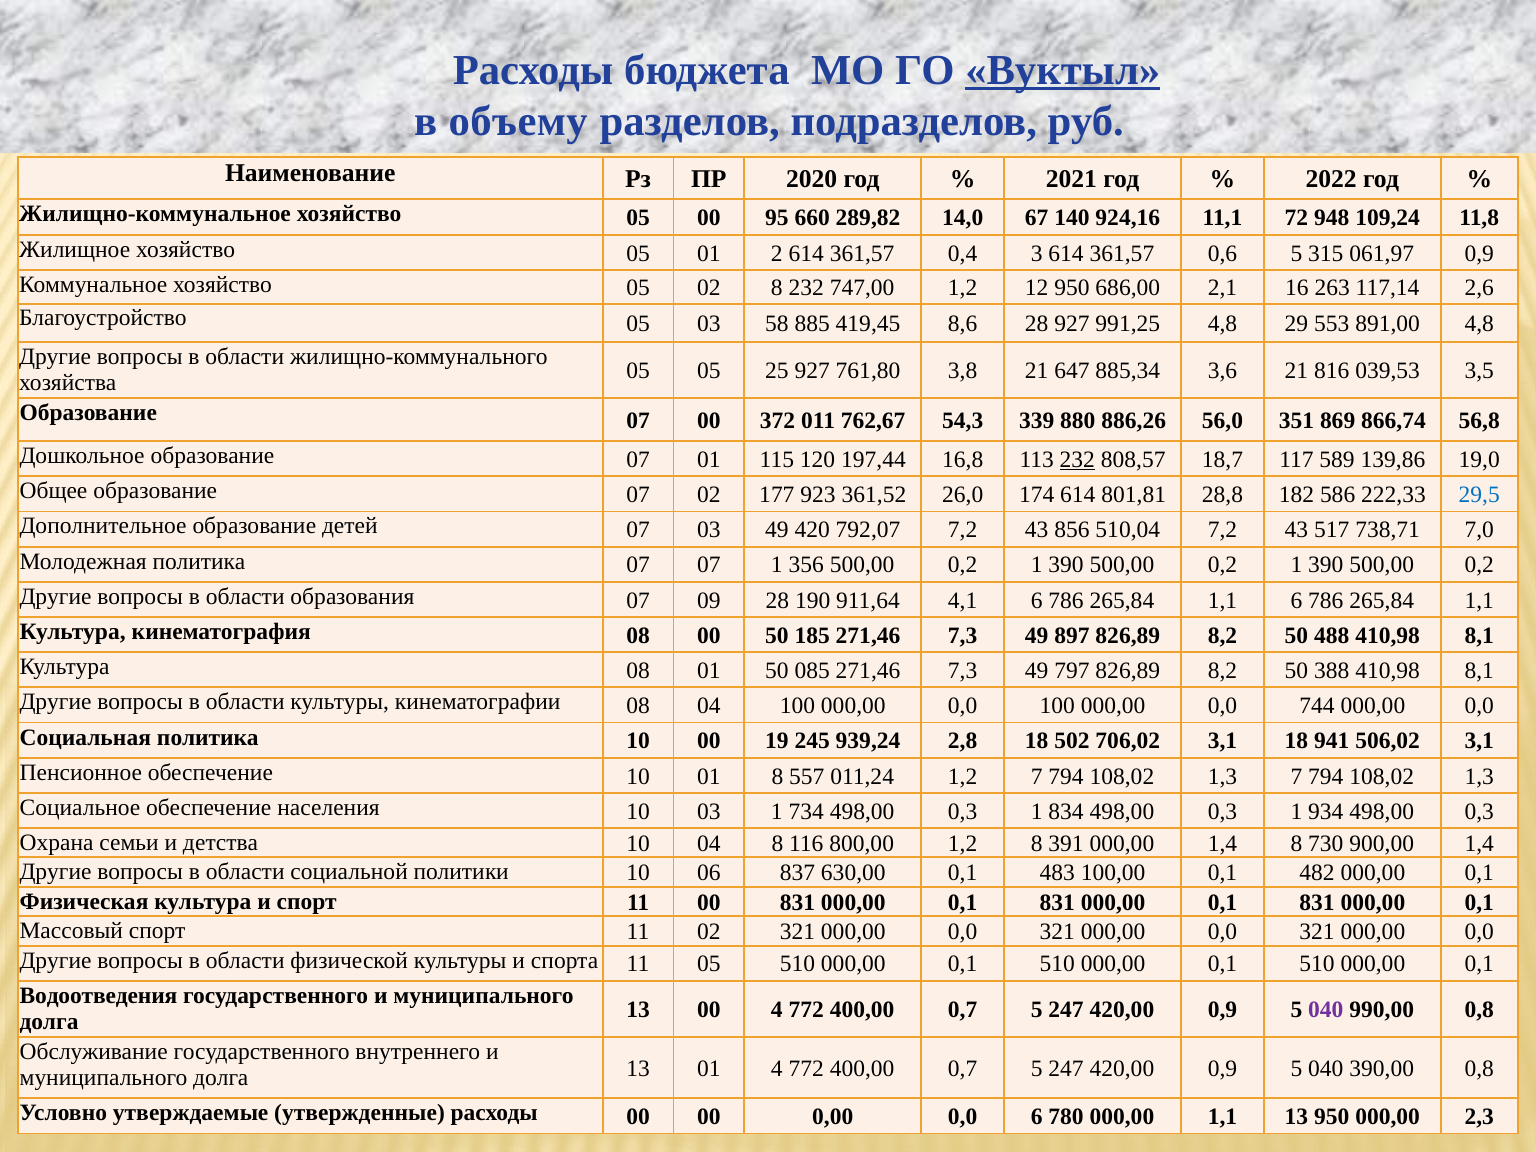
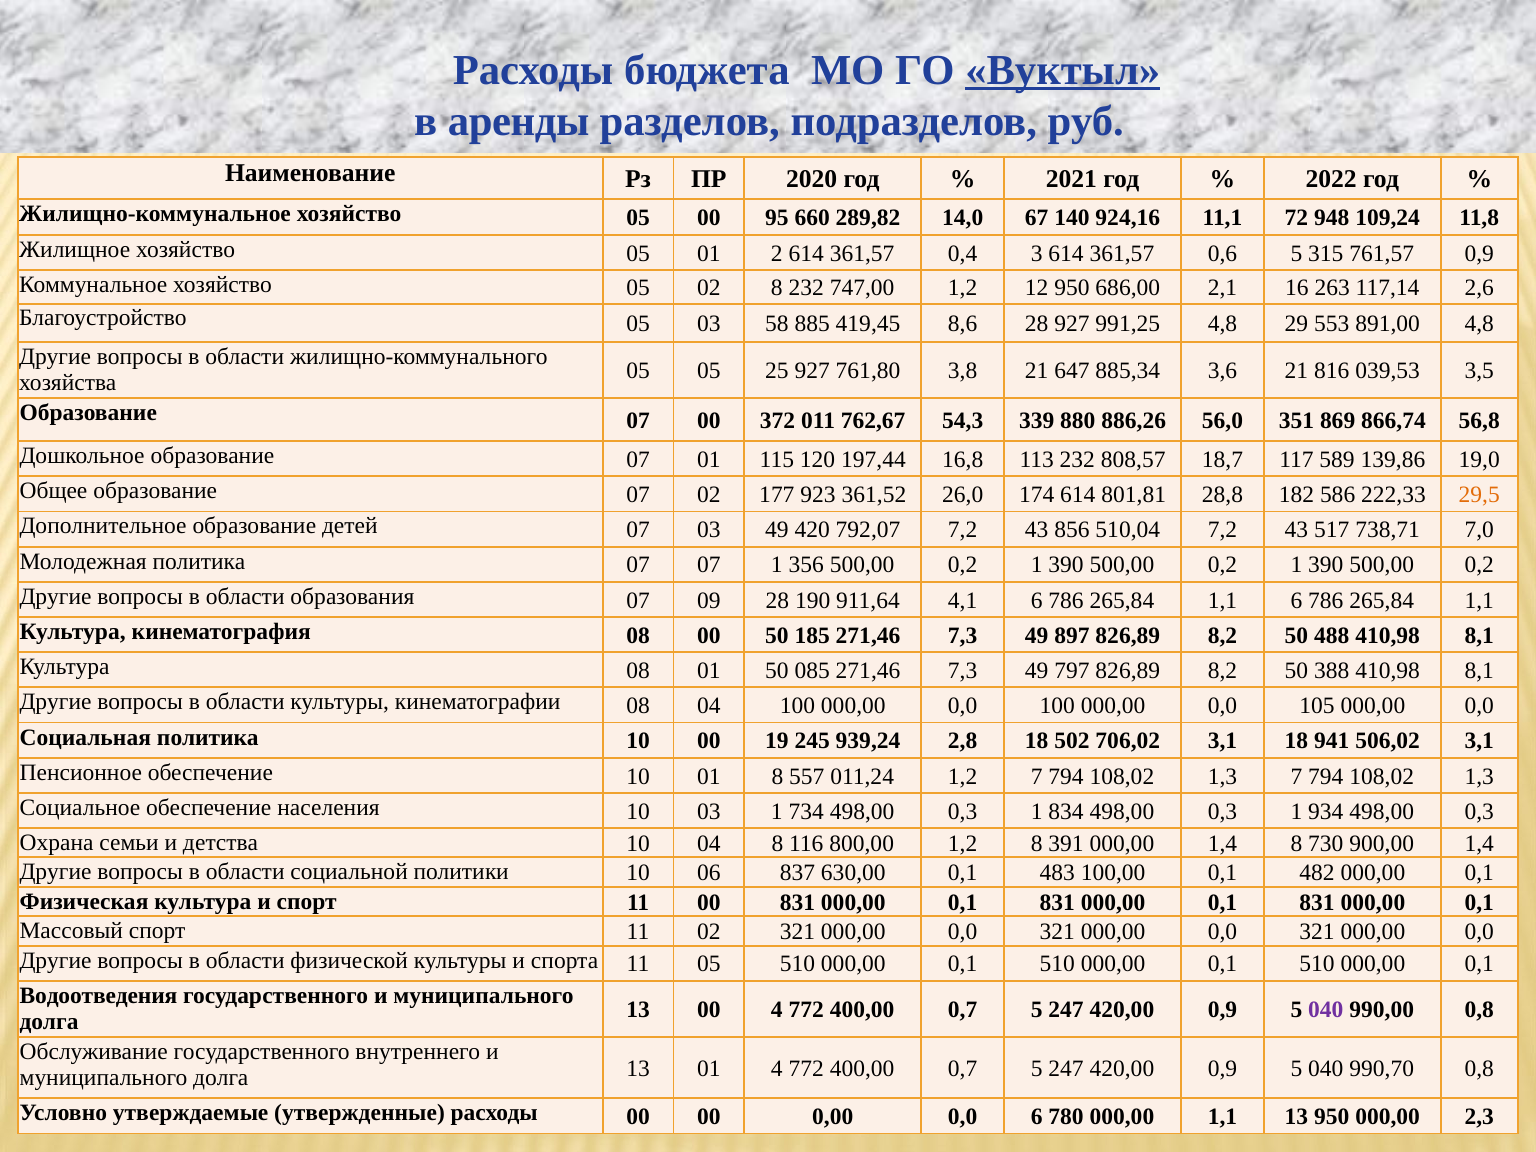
объему: объему -> аренды
061,97: 061,97 -> 761,57
232 at (1077, 460) underline: present -> none
29,5 colour: blue -> orange
744: 744 -> 105
390,00: 390,00 -> 990,70
